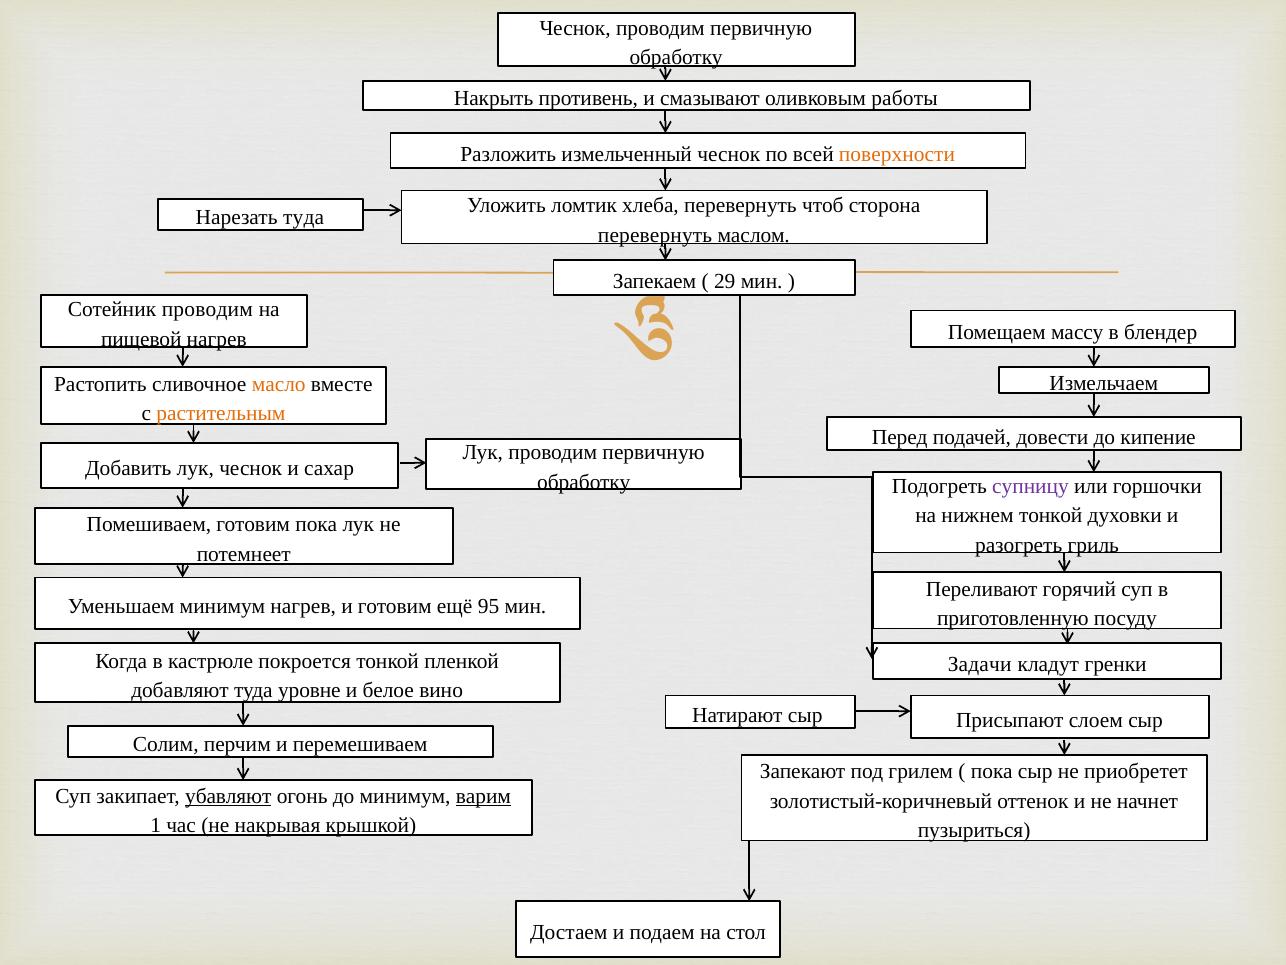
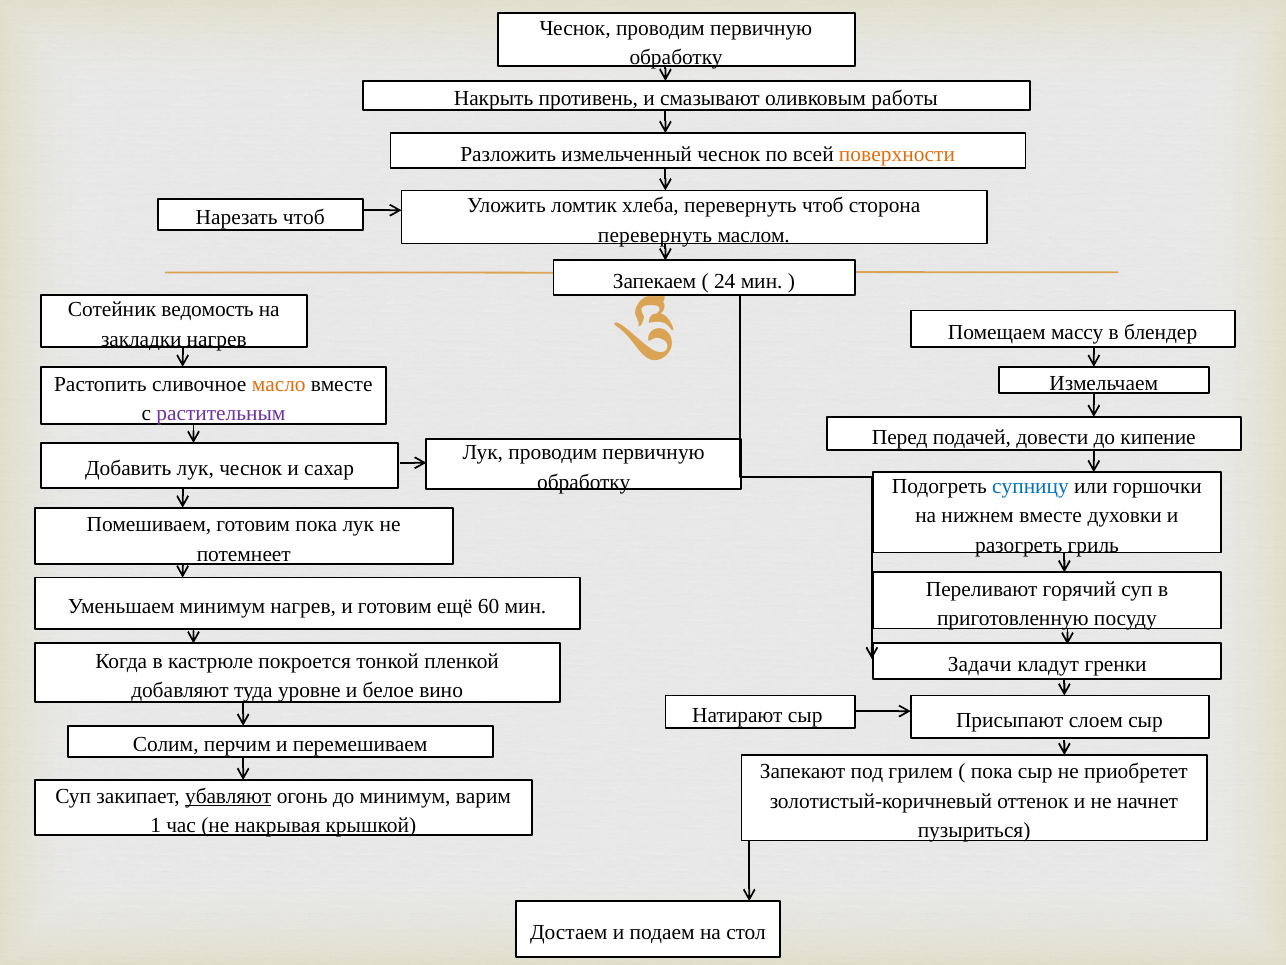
Нарезать туда: туда -> чтоб
29: 29 -> 24
Сотейник проводим: проводим -> ведомость
пищевой: пищевой -> закладки
растительным colour: orange -> purple
супницу colour: purple -> blue
нижнем тонкой: тонкой -> вместе
95: 95 -> 60
варим underline: present -> none
